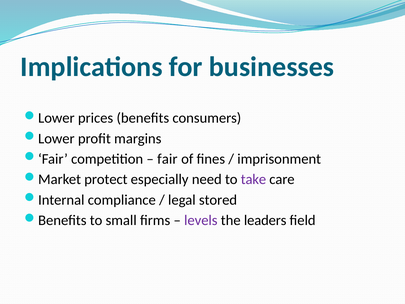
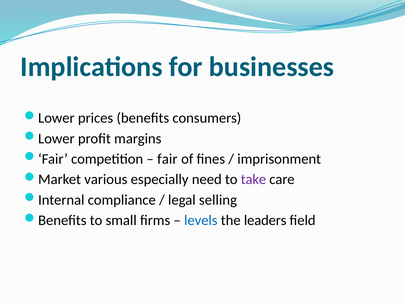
protect: protect -> various
stored: stored -> selling
levels colour: purple -> blue
